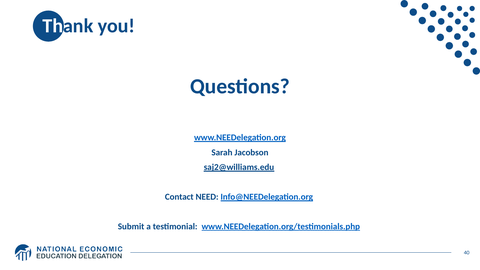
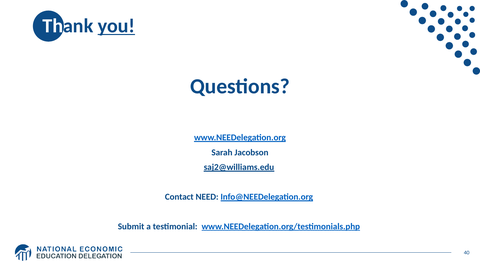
you underline: none -> present
